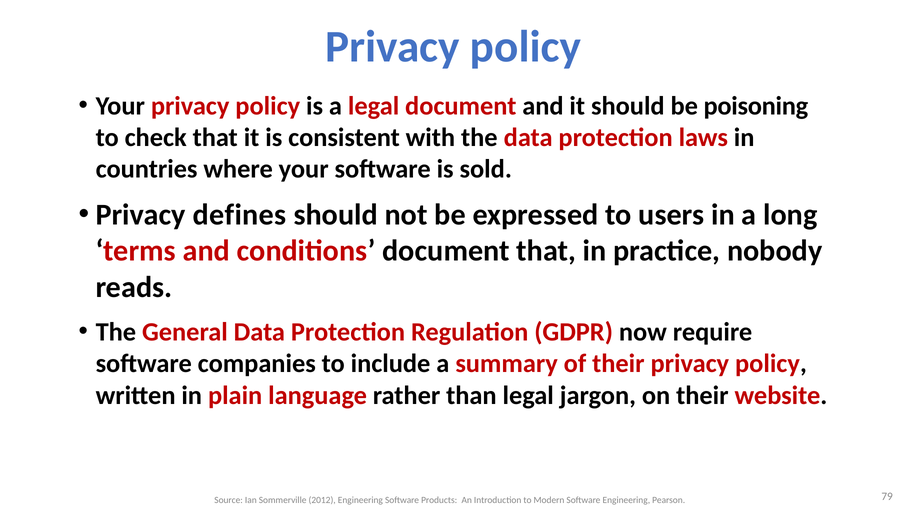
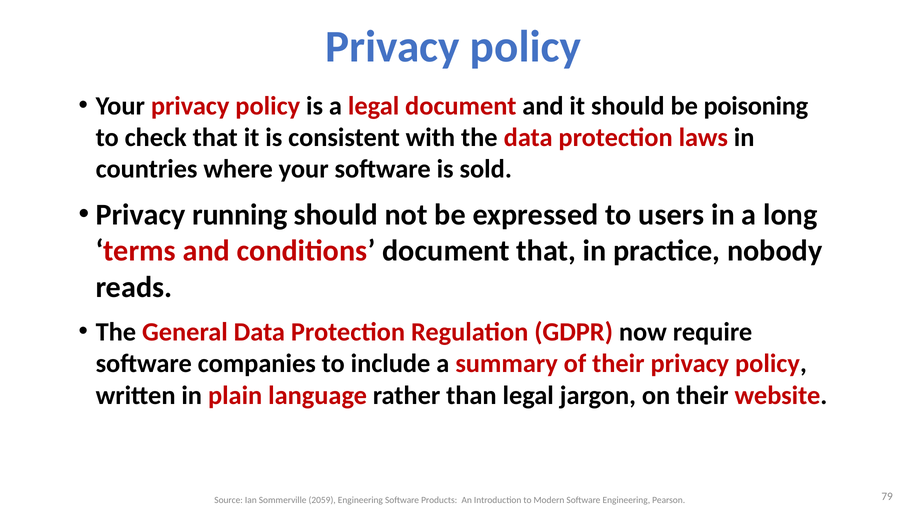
defines: defines -> running
2012: 2012 -> 2059
